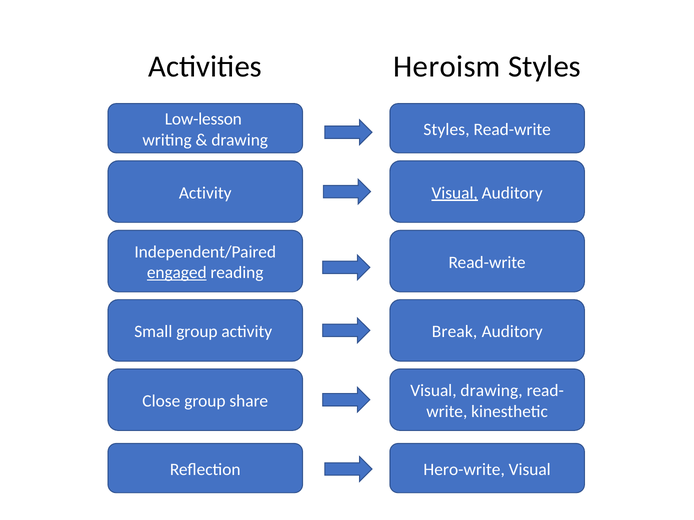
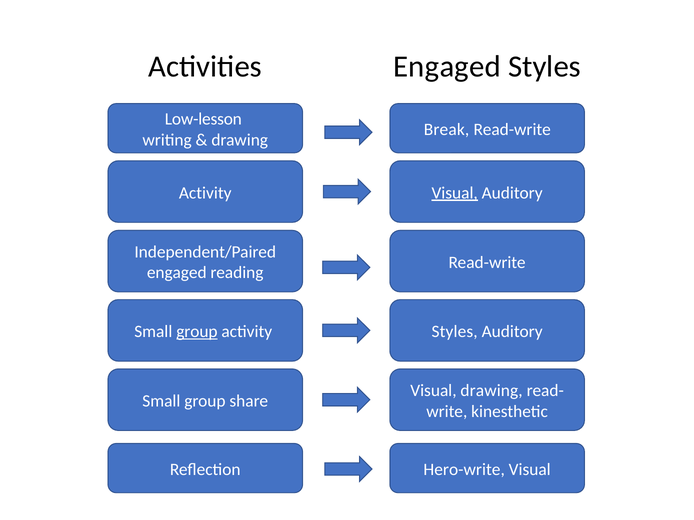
Heroism at (447, 66): Heroism -> Engaged
Styles at (447, 130): Styles -> Break
engaged at (177, 273) underline: present -> none
group at (197, 332) underline: none -> present
Break at (455, 332): Break -> Styles
Close at (161, 401): Close -> Small
